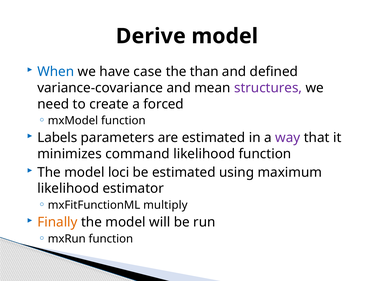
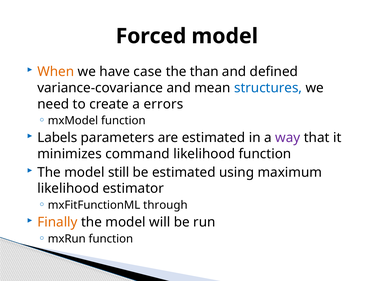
Derive: Derive -> Forced
When colour: blue -> orange
structures colour: purple -> blue
forced: forced -> errors
loci: loci -> still
multiply: multiply -> through
